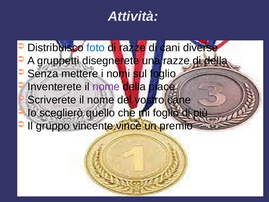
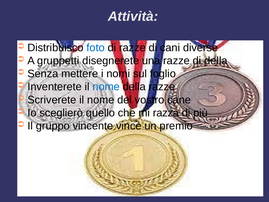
nome at (106, 87) colour: purple -> blue
della piace: piace -> razze
mi foglio: foglio -> razza
